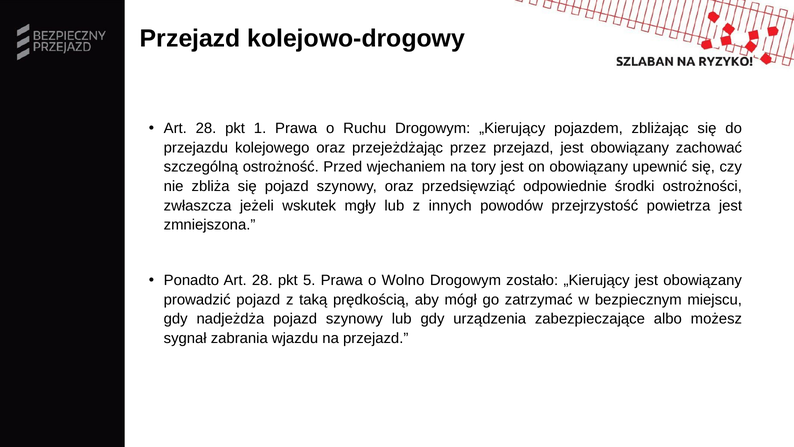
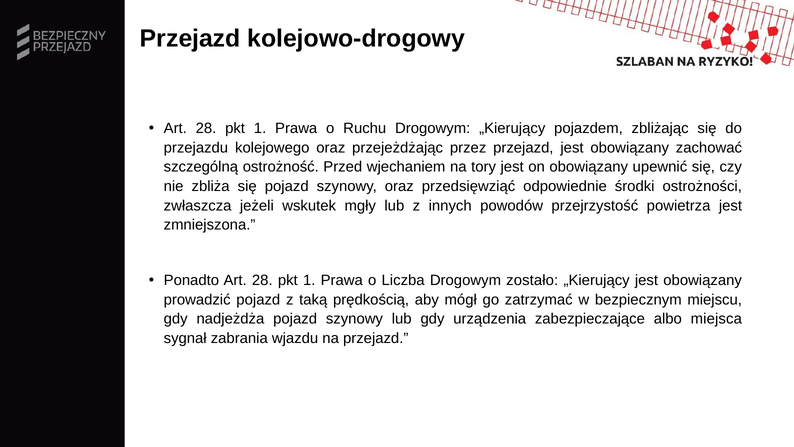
5 at (309, 280): 5 -> 1
Wolno: Wolno -> Liczba
możesz: możesz -> miejsca
